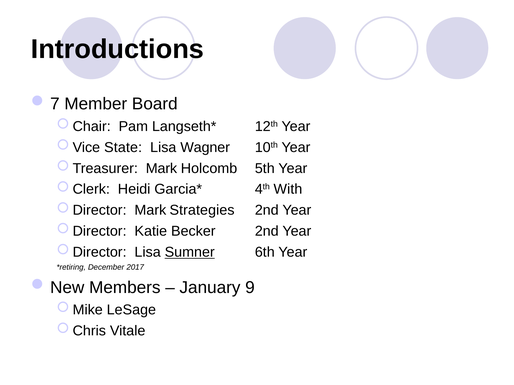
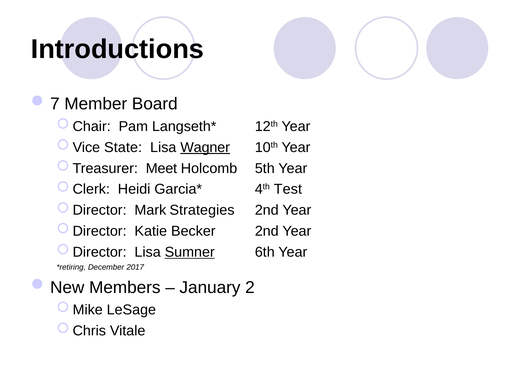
Wagner underline: none -> present
Mark at (161, 169): Mark -> Meet
With: With -> Test
9: 9 -> 2
